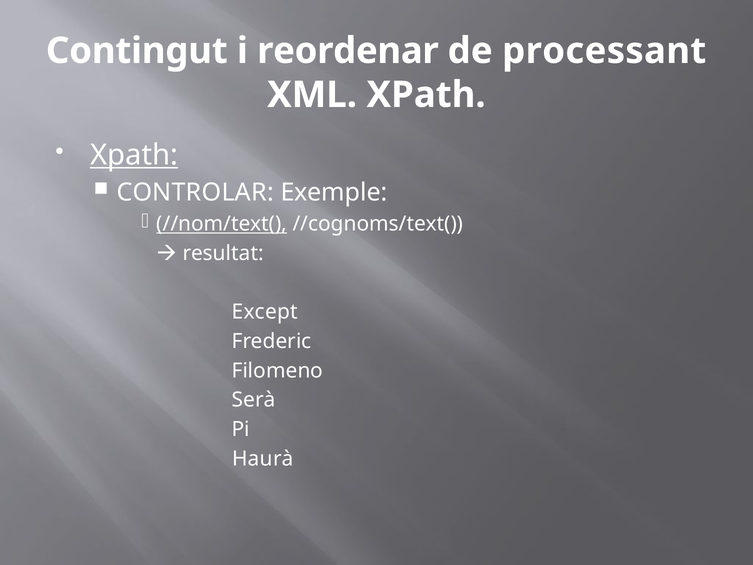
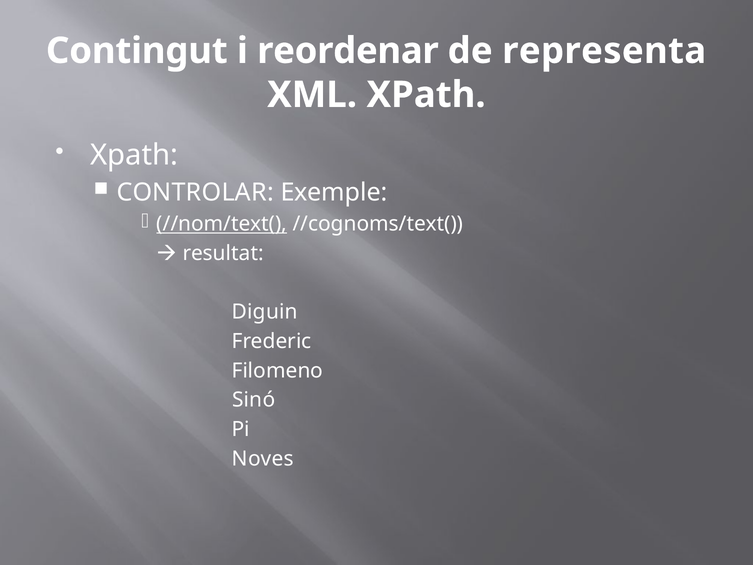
processant: processant -> representa
Xpath at (134, 155) underline: present -> none
Except: Except -> Diguin
Serà: Serà -> Sinó
Haurà: Haurà -> Noves
